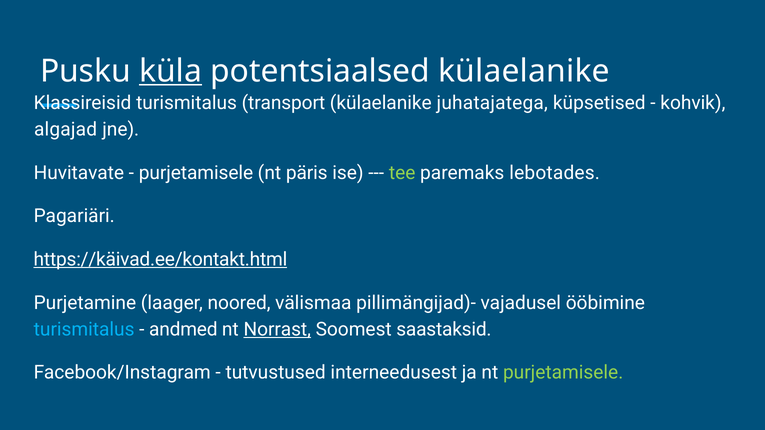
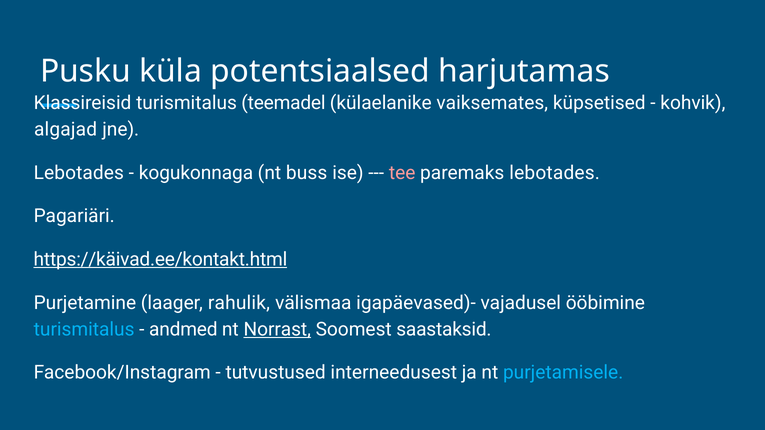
küla underline: present -> none
potentsiaalsed külaelanike: külaelanike -> harjutamas
transport: transport -> teemadel
juhatajatega: juhatajatega -> vaiksemates
Huvitavate at (79, 173): Huvitavate -> Lebotades
purjetamisele at (196, 173): purjetamisele -> kogukonnaga
päris: päris -> buss
tee colour: light green -> pink
noored: noored -> rahulik
pillimängijad)-: pillimängijad)- -> igapäevased)-
purjetamisele at (563, 373) colour: light green -> light blue
